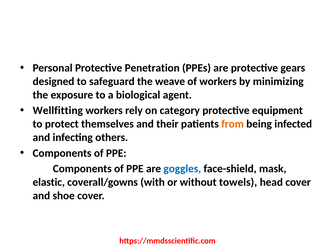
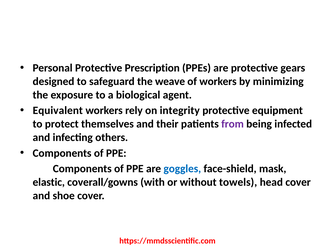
Penetration: Penetration -> Prescription
Wellfitting: Wellfitting -> Equivalent
category: category -> integrity
from colour: orange -> purple
